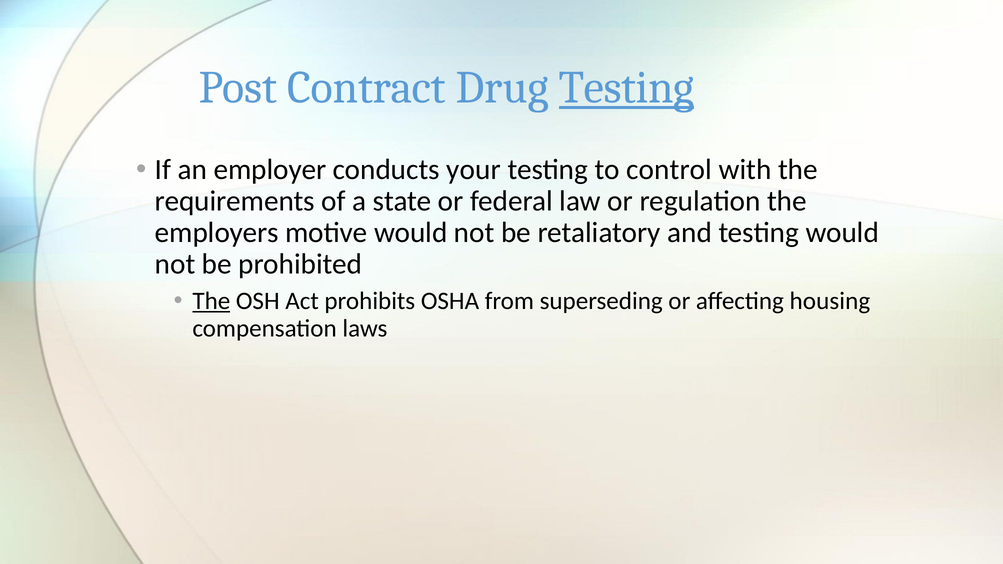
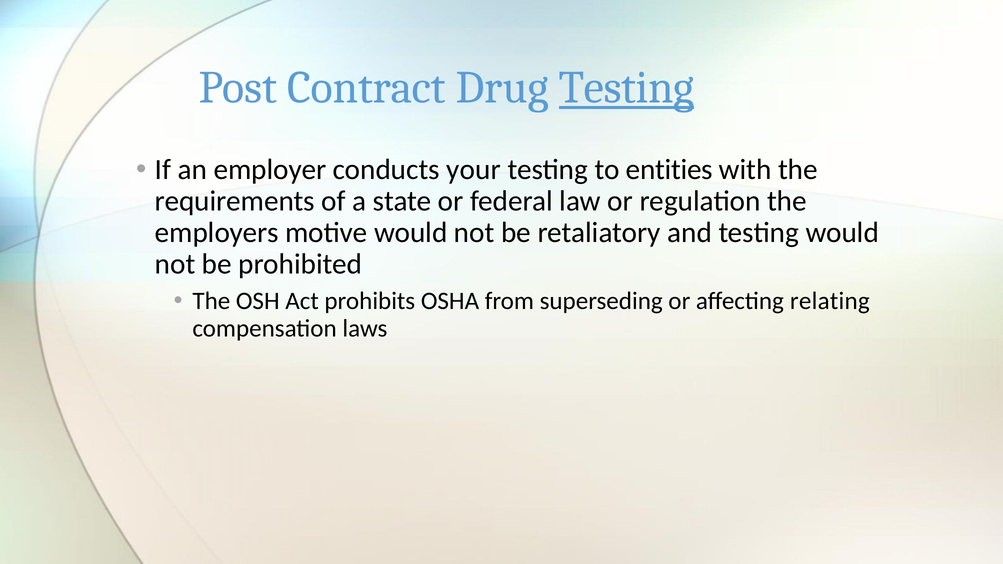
control: control -> entities
The at (211, 301) underline: present -> none
housing: housing -> relating
